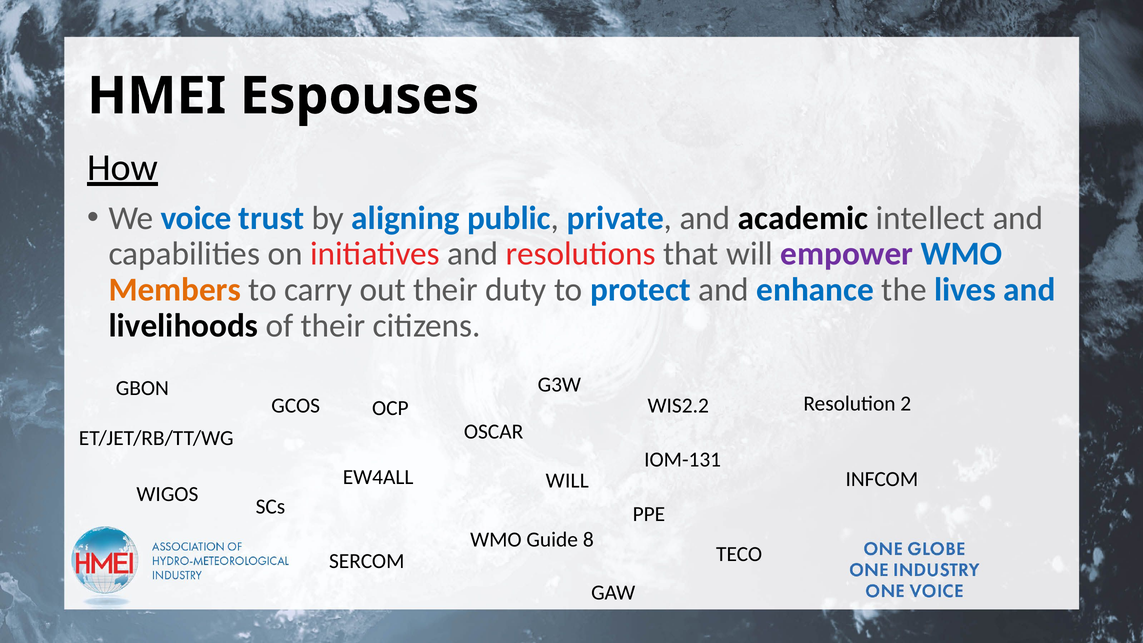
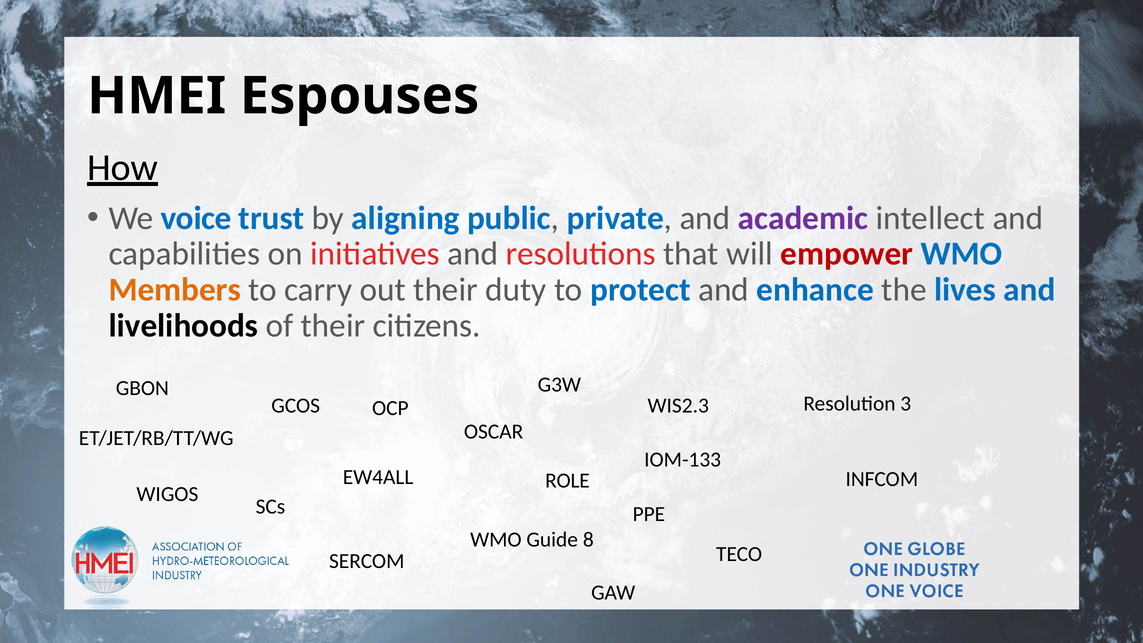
academic colour: black -> purple
empower colour: purple -> red
2: 2 -> 3
WIS2.2: WIS2.2 -> WIS2.3
IOM-131: IOM-131 -> IOM-133
WILL at (567, 481): WILL -> ROLE
